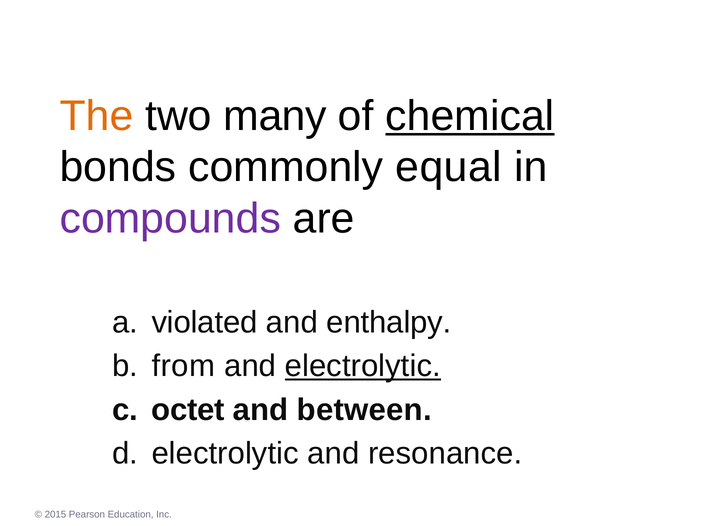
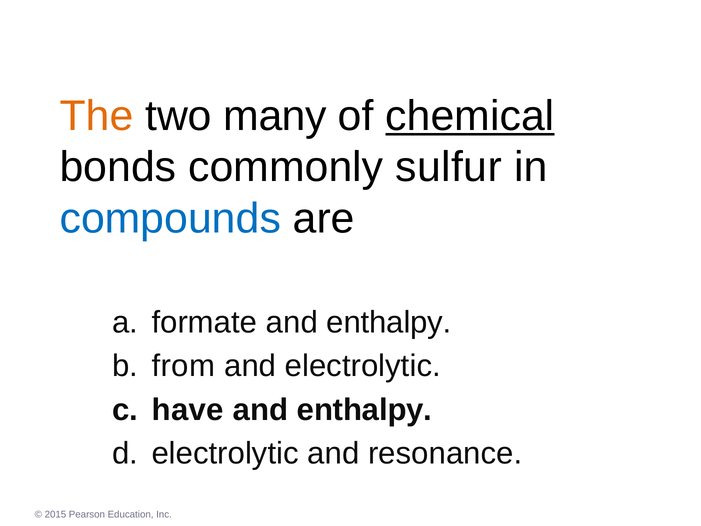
equal: equal -> sulfur
compounds colour: purple -> blue
violated: violated -> formate
electrolytic at (363, 366) underline: present -> none
octet: octet -> have
between at (364, 410): between -> enthalpy
